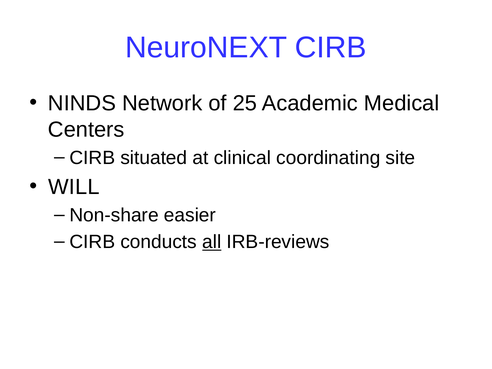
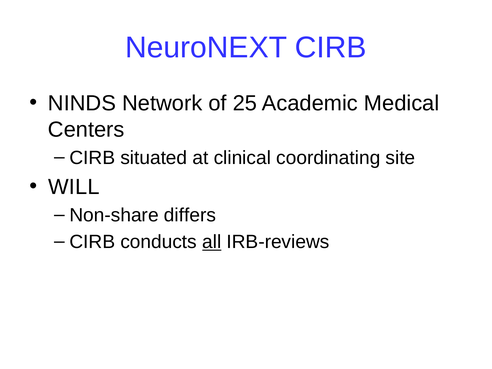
easier: easier -> differs
